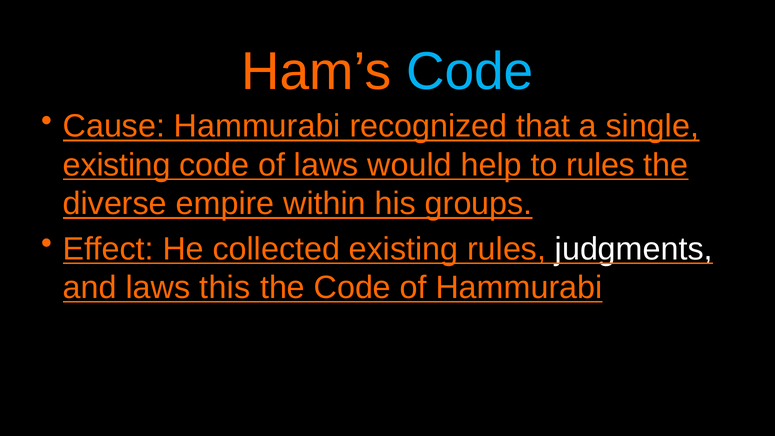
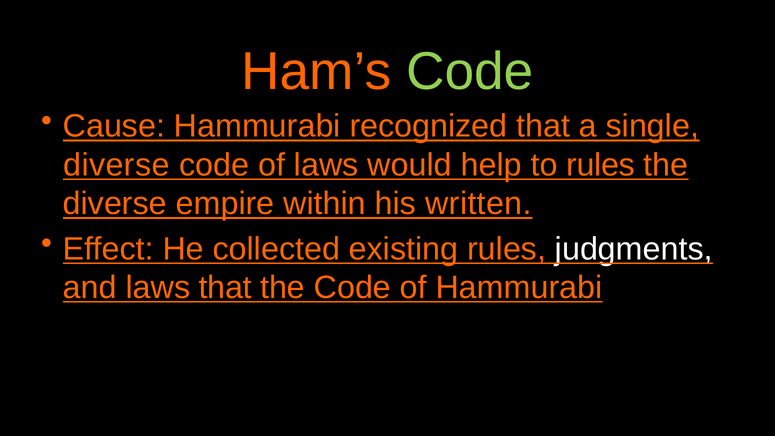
Code at (470, 72) colour: light blue -> light green
existing at (117, 165): existing -> diverse
groups: groups -> written
laws this: this -> that
